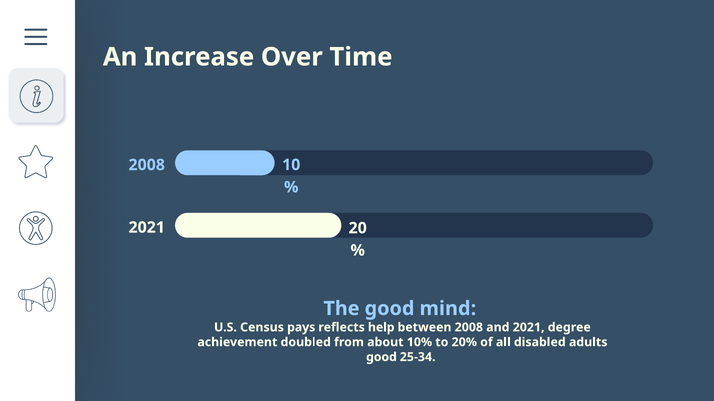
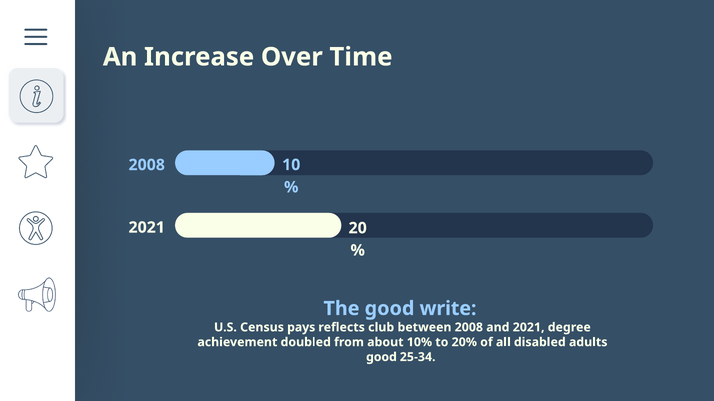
mind: mind -> write
help: help -> club
